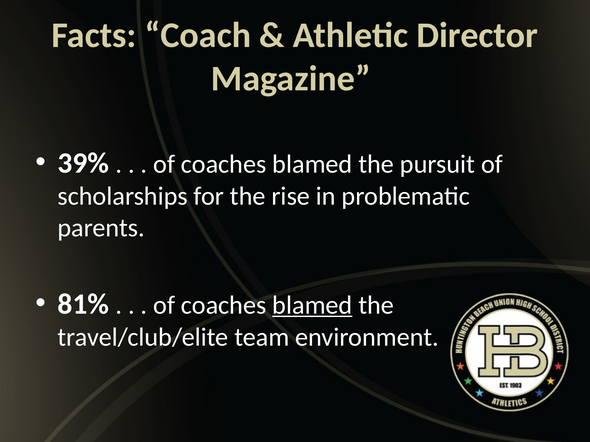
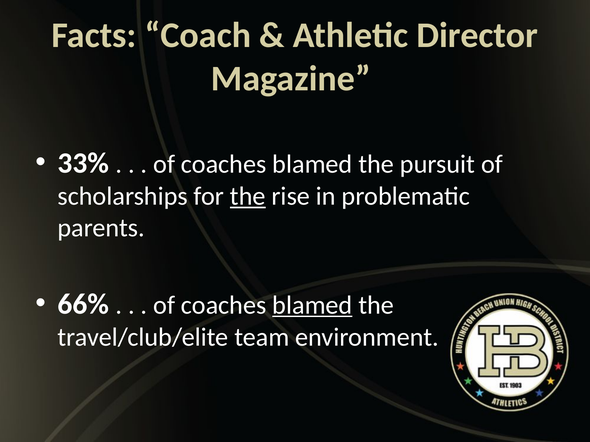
39%: 39% -> 33%
the at (248, 197) underline: none -> present
81%: 81% -> 66%
